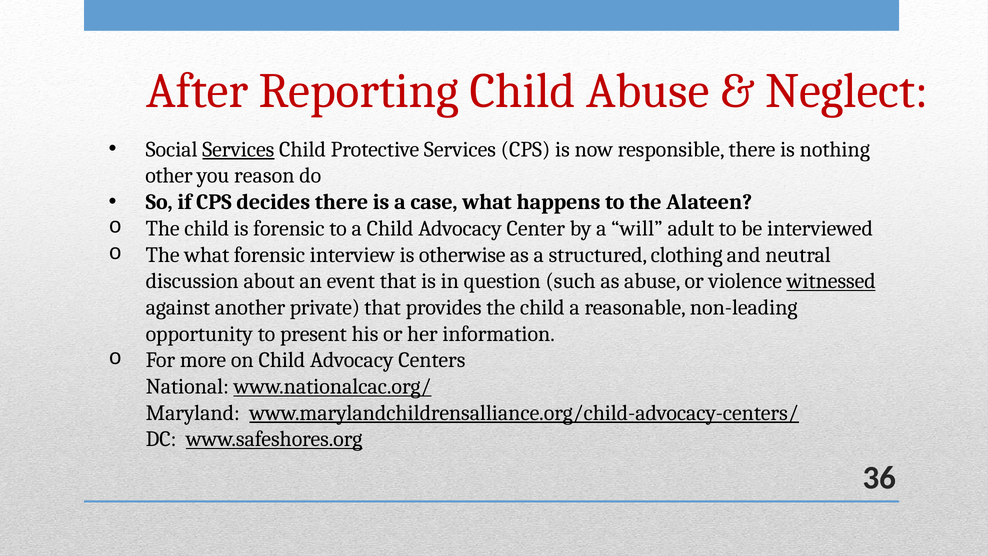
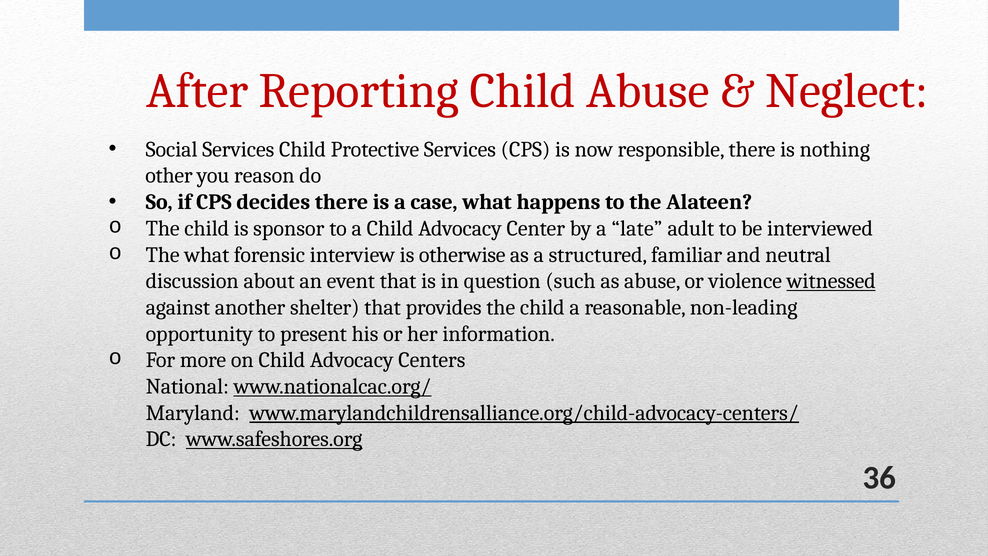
Services at (238, 149) underline: present -> none
is forensic: forensic -> sponsor
will: will -> late
clothing: clothing -> familiar
private: private -> shelter
